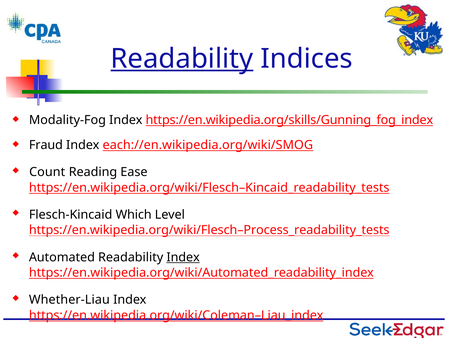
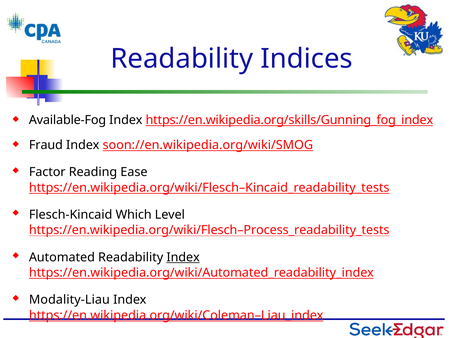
Readability at (182, 59) underline: present -> none
Modality-Fog: Modality-Fog -> Available-Fog
each://en.wikipedia.org/wiki/SMOG: each://en.wikipedia.org/wiki/SMOG -> soon://en.wikipedia.org/wiki/SMOG
Count: Count -> Factor
Whether-Liau: Whether-Liau -> Modality-Liau
